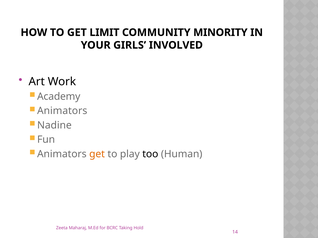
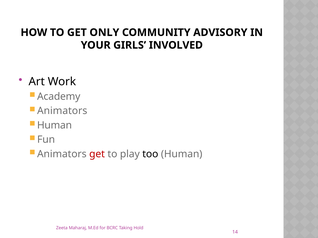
LIMIT: LIMIT -> ONLY
MINORITY: MINORITY -> ADVISORY
Nadine at (54, 126): Nadine -> Human
get at (97, 154) colour: orange -> red
